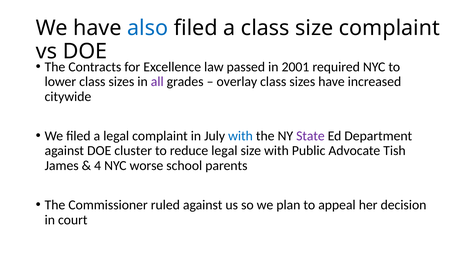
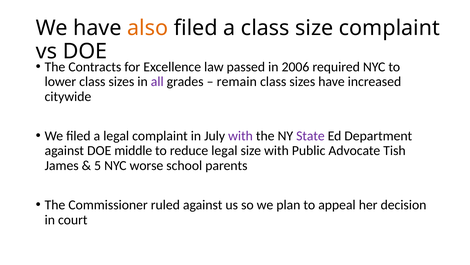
also colour: blue -> orange
2001: 2001 -> 2006
overlay: overlay -> remain
with at (241, 136) colour: blue -> purple
cluster: cluster -> middle
4: 4 -> 5
